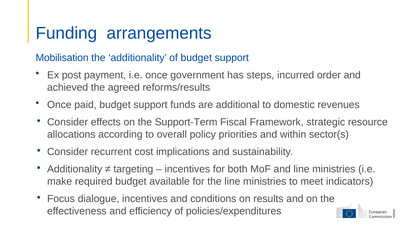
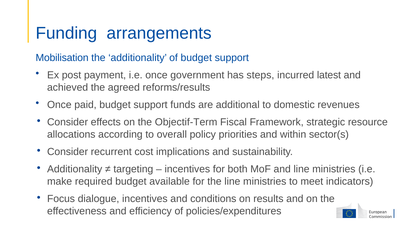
order: order -> latest
Support-Term: Support-Term -> Objectif-Term
